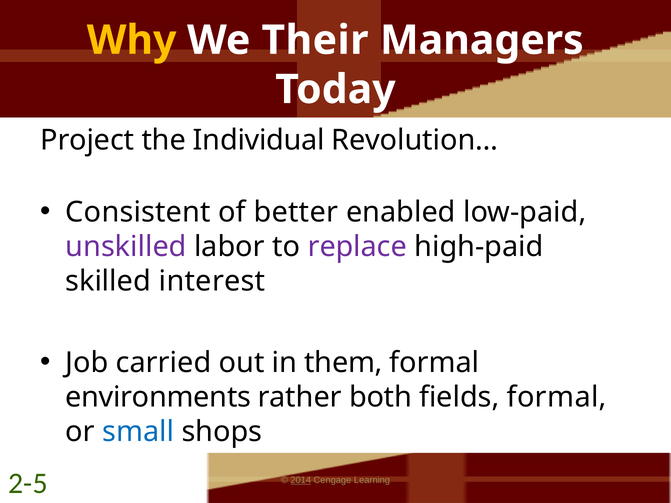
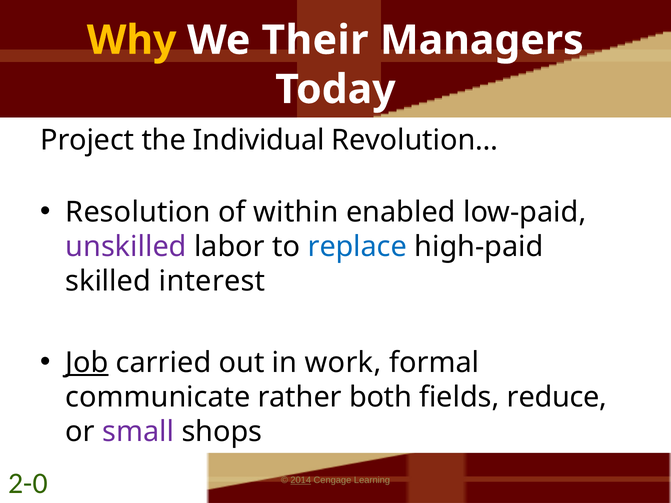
Consistent: Consistent -> Resolution
better: better -> within
replace colour: purple -> blue
Job underline: none -> present
them: them -> work
environments: environments -> communicate
fields formal: formal -> reduce
small colour: blue -> purple
2-5: 2-5 -> 2-0
